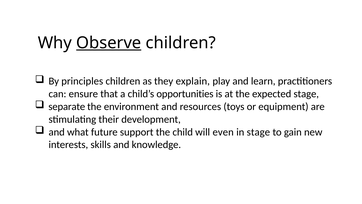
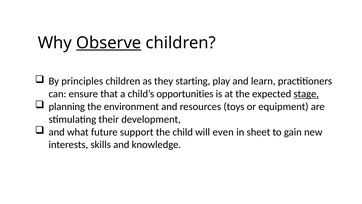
explain: explain -> starting
stage at (306, 94) underline: none -> present
separate: separate -> planning
in stage: stage -> sheet
